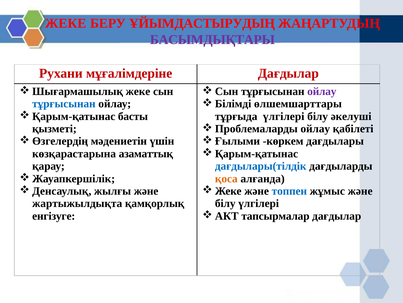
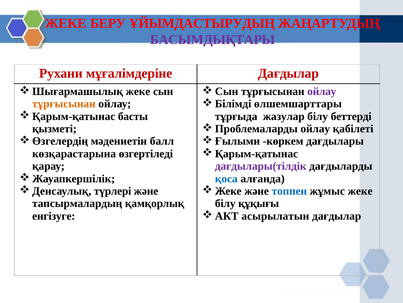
тұрғысынан at (64, 104) colour: blue -> orange
тұрғыда үлгілері: үлгілері -> жазулар
әкелуші: әкелуші -> беттерді
үшін: үшін -> балл
азаматтық: азаматтық -> өзгертіледі
дағдылары(тілдік colour: blue -> purple
қоса colour: orange -> blue
жылғы: жылғы -> түрлері
жұмыс және: және -> жеке
жартыжылдықта: жартыжылдықта -> тапсырмалардың
білу үлгілері: үлгілері -> құқығы
тапсырмалар: тапсырмалар -> асырылатын
